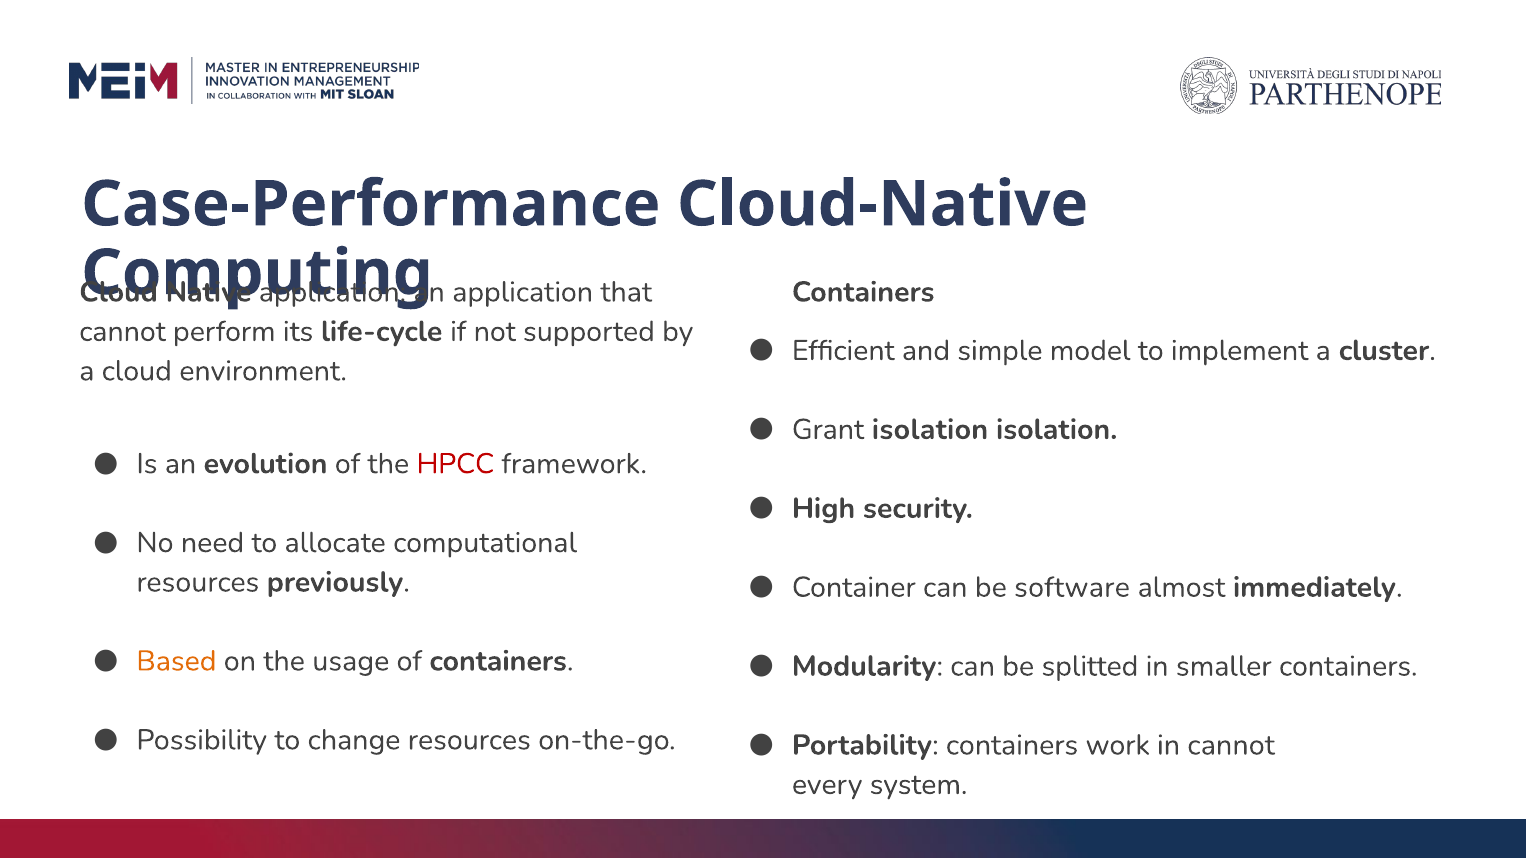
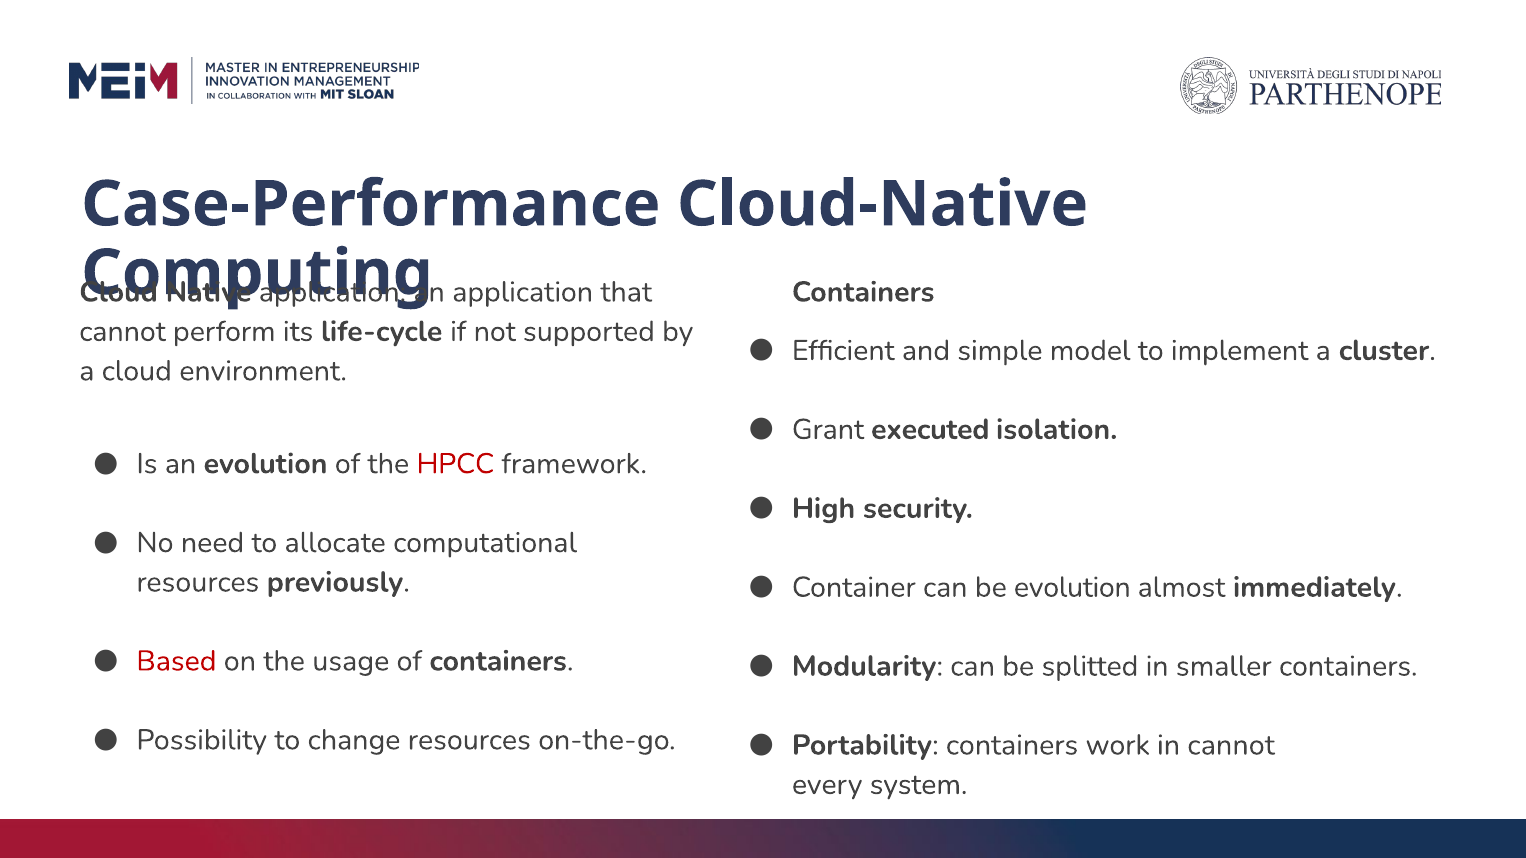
Grant isolation: isolation -> executed
be software: software -> evolution
Based colour: orange -> red
